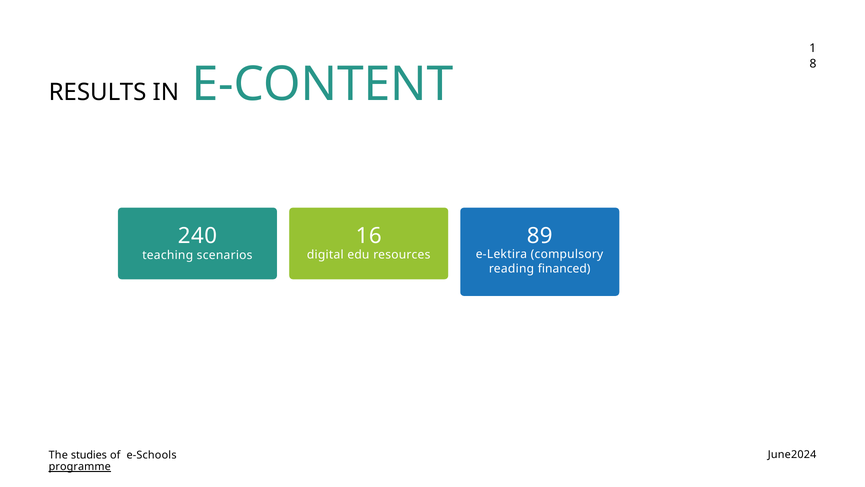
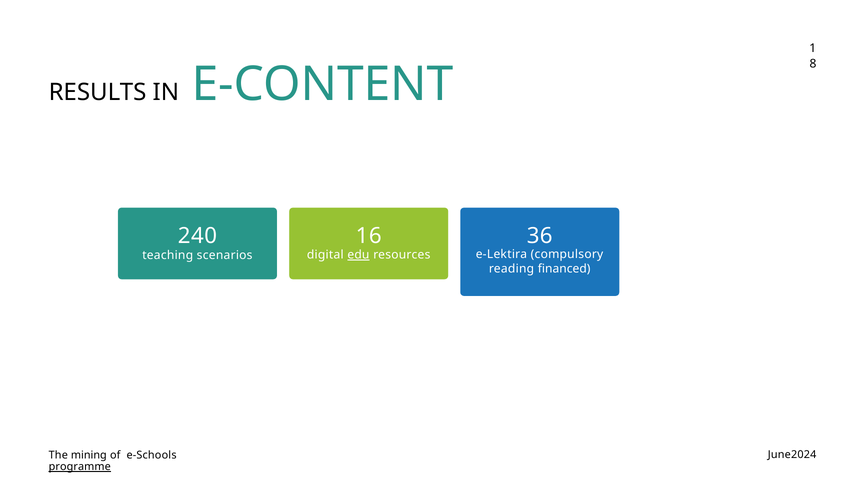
89: 89 -> 36
edu underline: none -> present
studies: studies -> mining
